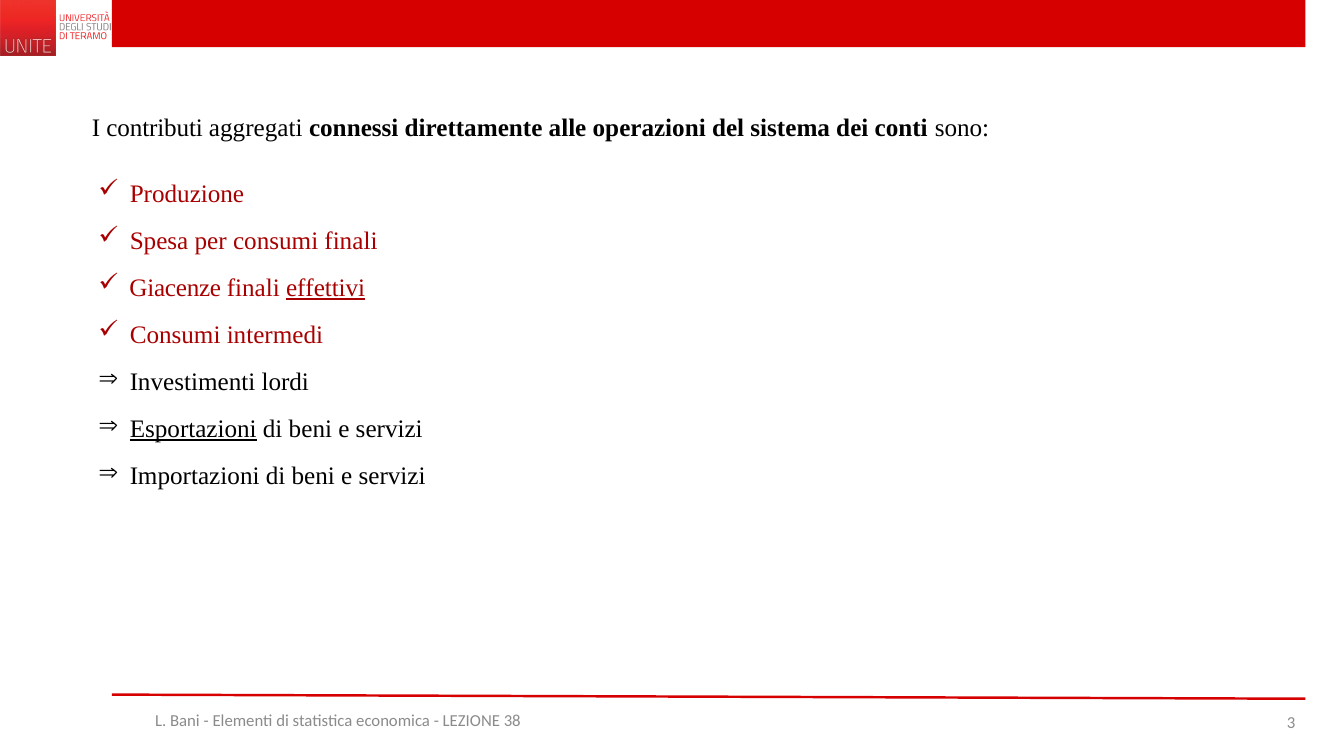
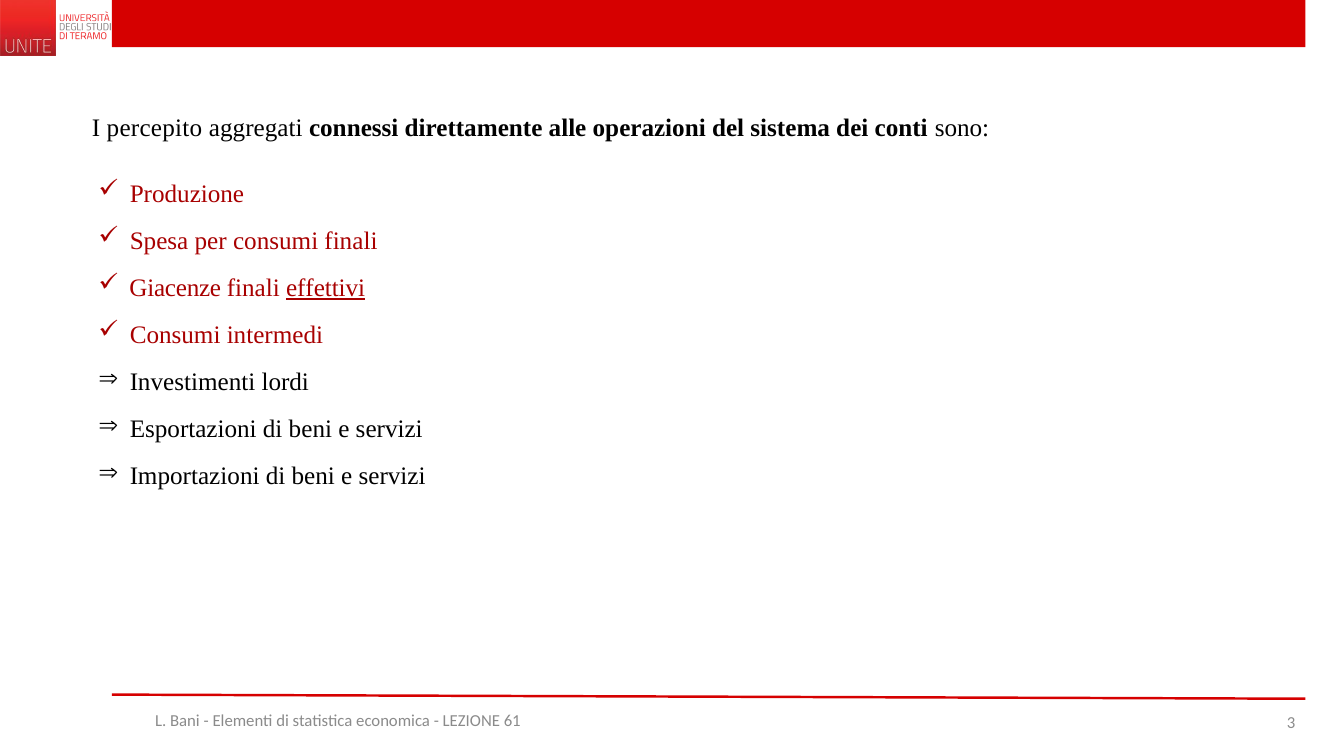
contributi: contributi -> percepito
Esportazioni underline: present -> none
38: 38 -> 61
